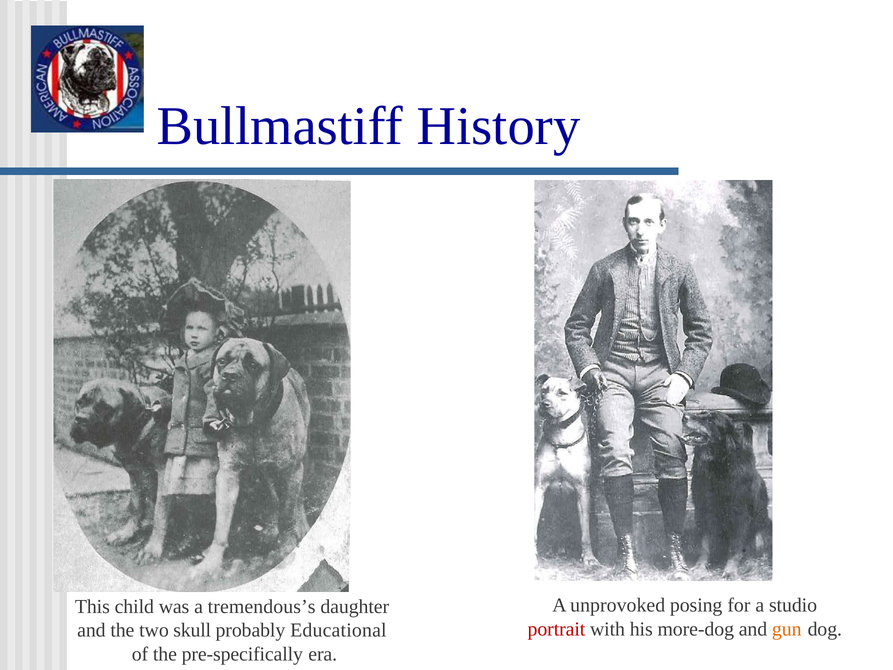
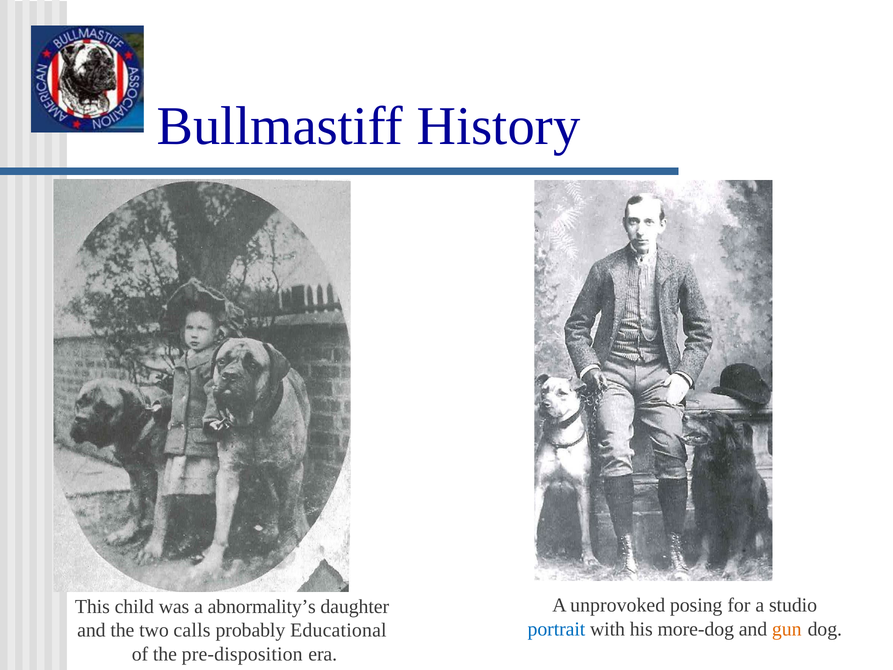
tremendous’s: tremendous’s -> abnormality’s
portrait colour: red -> blue
skull: skull -> calls
pre-specifically: pre-specifically -> pre-disposition
